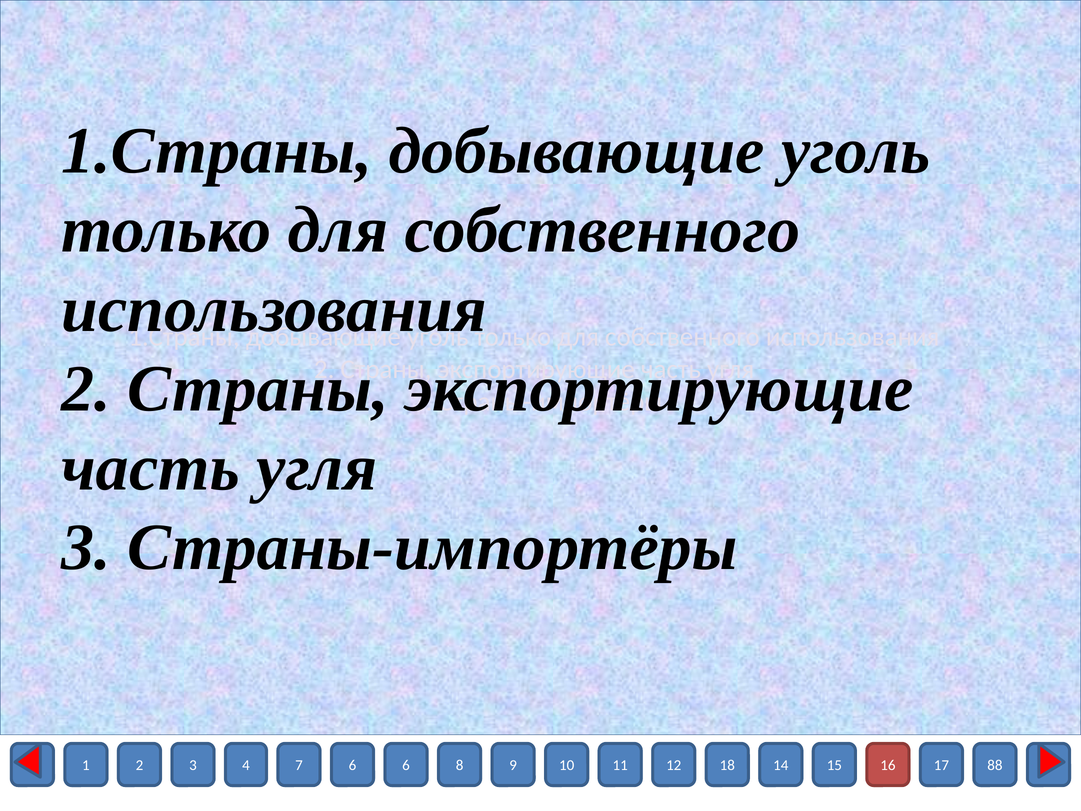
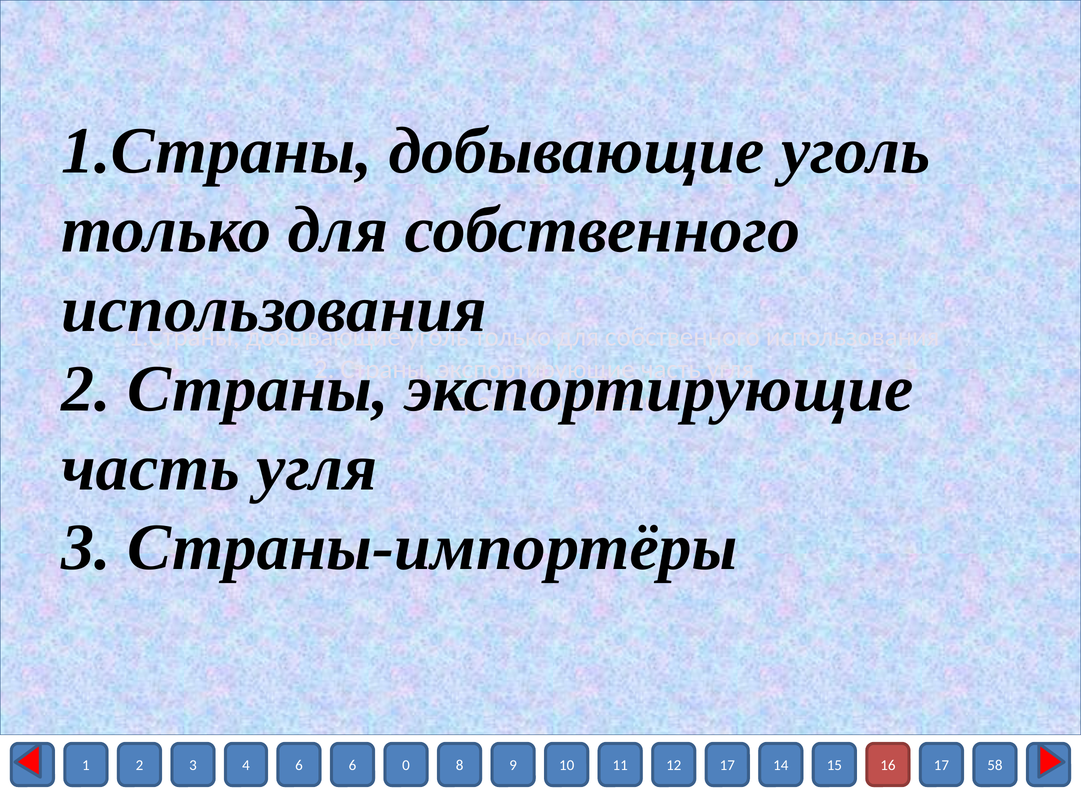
4 7: 7 -> 6
6 6: 6 -> 0
12 18: 18 -> 17
88: 88 -> 58
